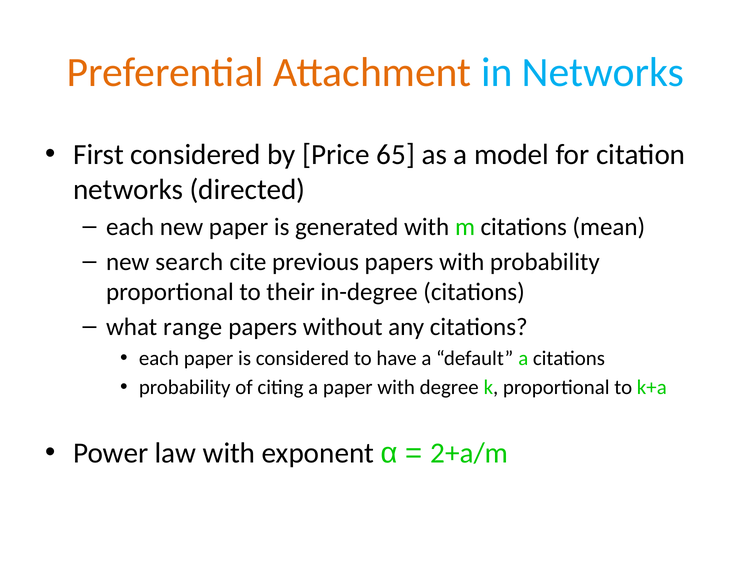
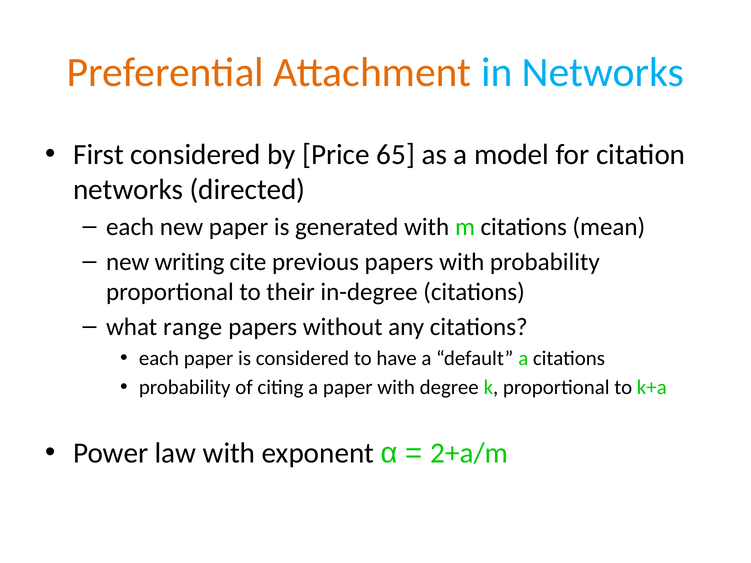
search: search -> writing
